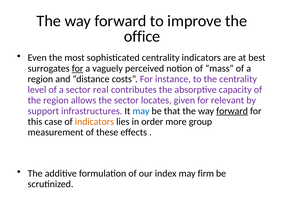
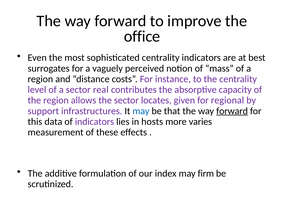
for at (78, 68) underline: present -> none
relevant: relevant -> regional
case: case -> data
indicators at (94, 122) colour: orange -> purple
order: order -> hosts
group: group -> varies
